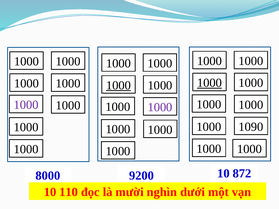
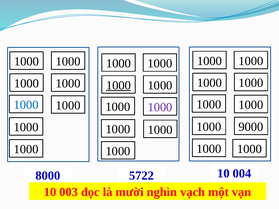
1000 at (209, 83) underline: present -> none
1000 at (26, 105) colour: purple -> blue
1090: 1090 -> 9000
9200: 9200 -> 5722
872: 872 -> 004
110: 110 -> 003
dưới: dưới -> vạch
